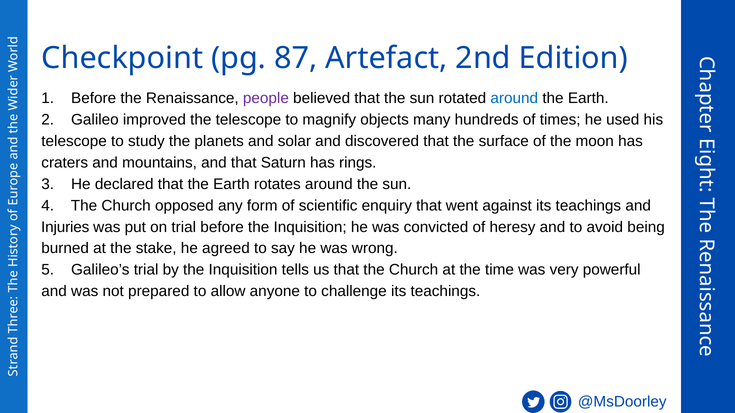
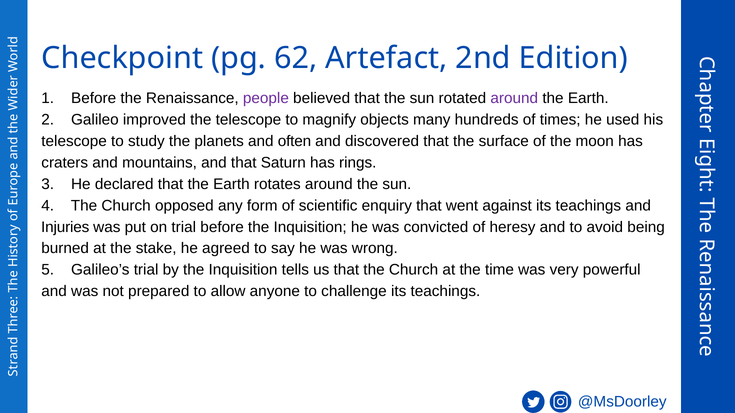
87: 87 -> 62
around at (514, 99) colour: blue -> purple
solar: solar -> often
